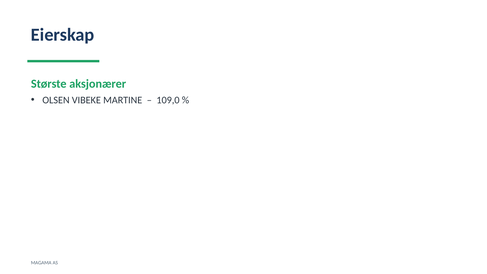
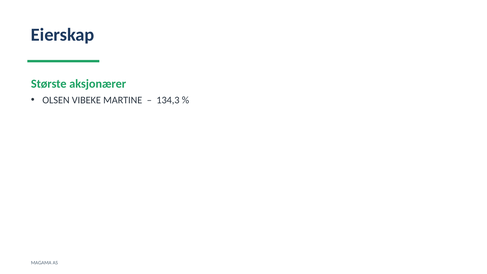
109,0: 109,0 -> 134,3
